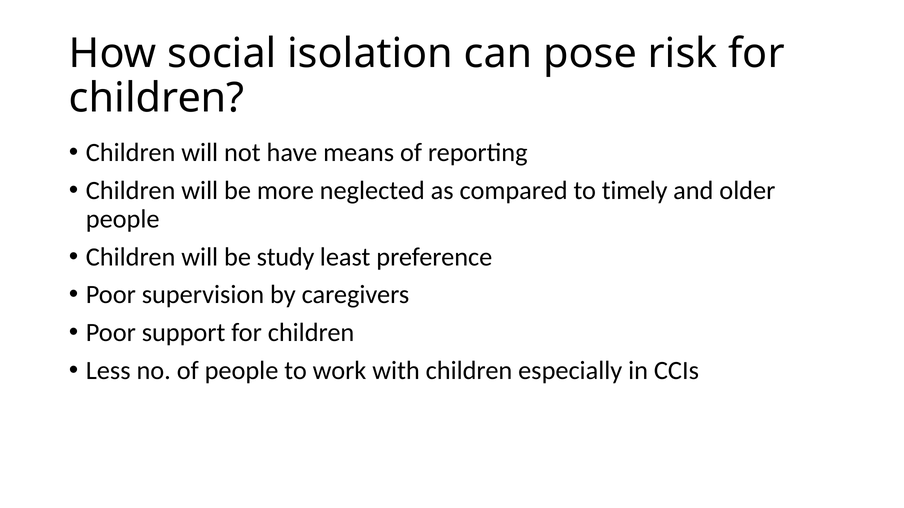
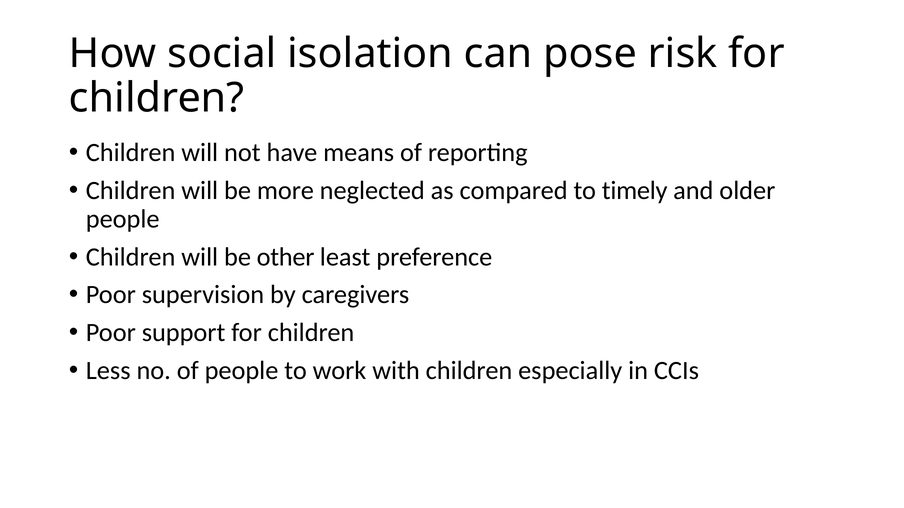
study: study -> other
